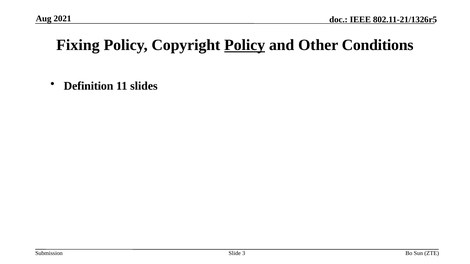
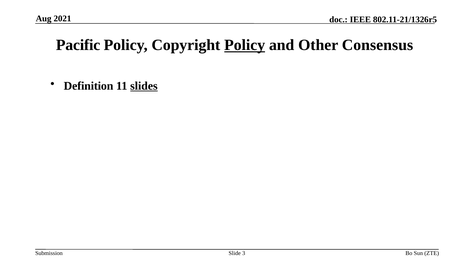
Fixing: Fixing -> Pacific
Conditions: Conditions -> Consensus
slides underline: none -> present
